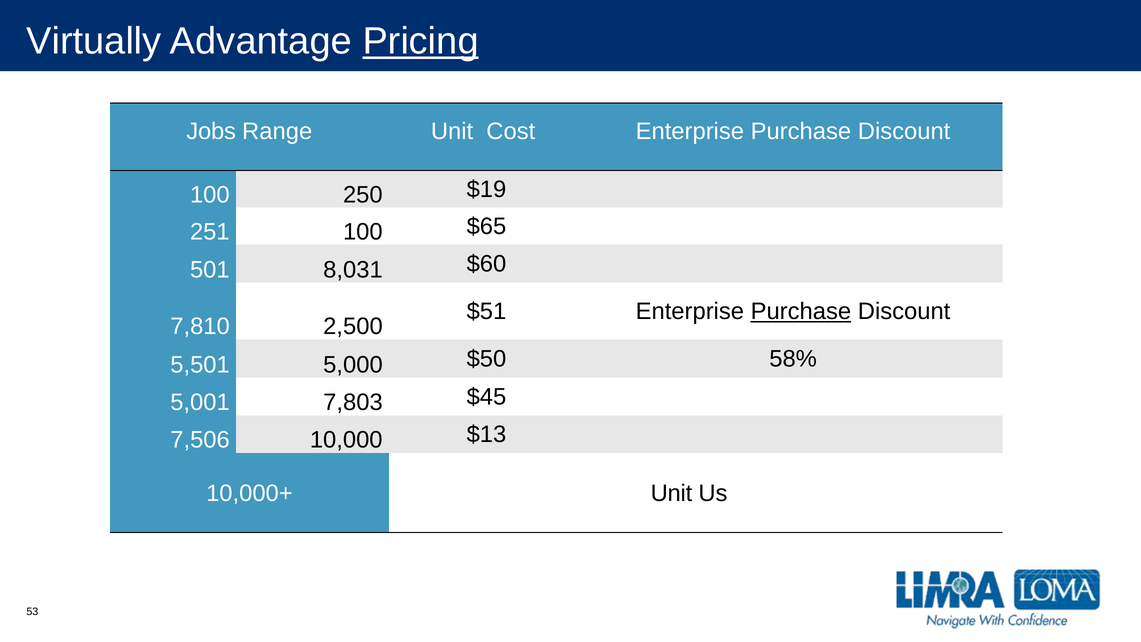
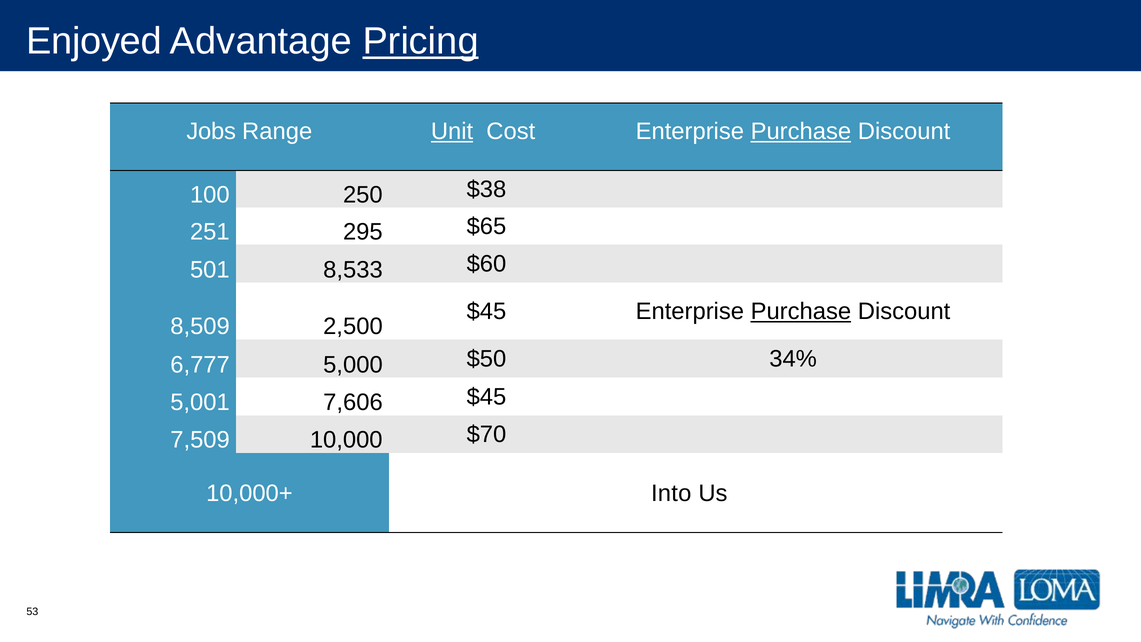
Virtually: Virtually -> Enjoyed
Unit at (452, 131) underline: none -> present
Purchase at (801, 131) underline: none -> present
$19: $19 -> $38
251 100: 100 -> 295
8,031: 8,031 -> 8,533
$51 at (486, 311): $51 -> $45
7,810: 7,810 -> 8,509
5,501: 5,501 -> 6,777
58%: 58% -> 34%
7,803: 7,803 -> 7,606
7,506: 7,506 -> 7,509
$13: $13 -> $70
10,000+ Unit: Unit -> Into
